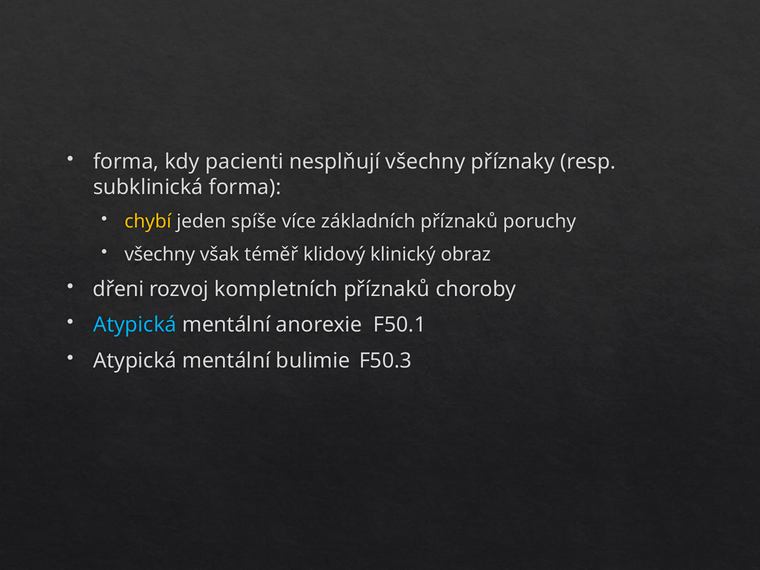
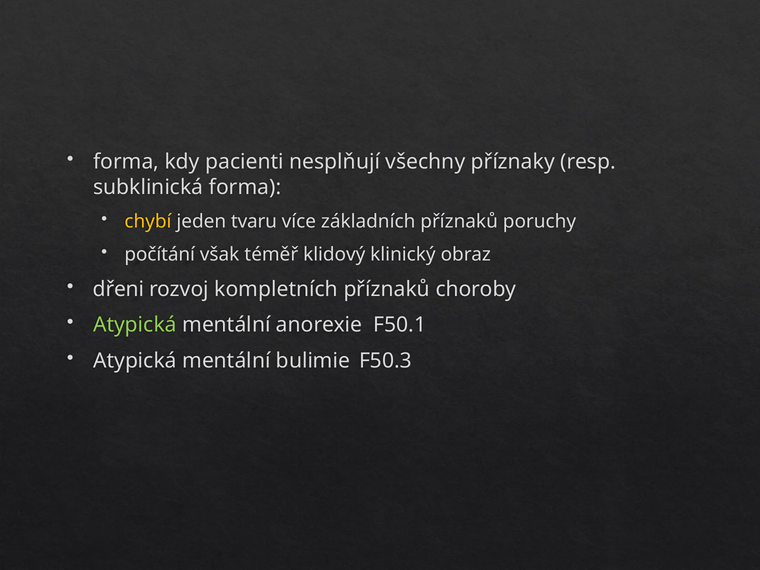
spíše: spíše -> tvaru
všechny at (160, 254): všechny -> počítání
Atypická at (135, 325) colour: light blue -> light green
